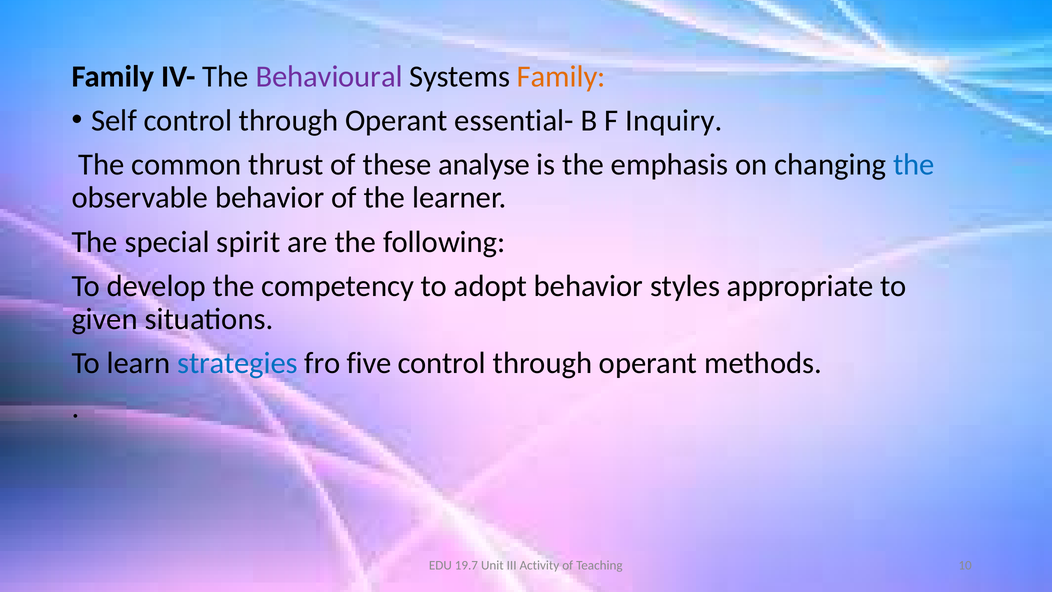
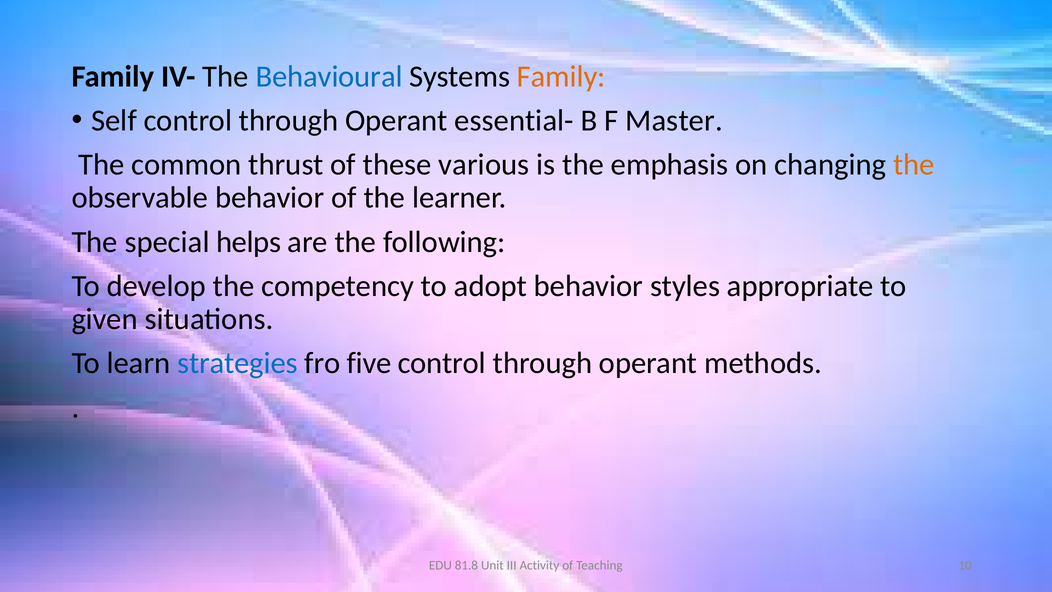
Behavioural colour: purple -> blue
Inquiry: Inquiry -> Master
analyse: analyse -> various
the at (914, 165) colour: blue -> orange
spirit: spirit -> helps
19.7: 19.7 -> 81.8
